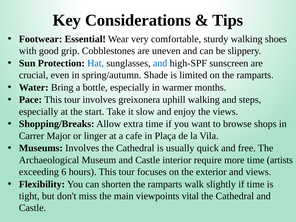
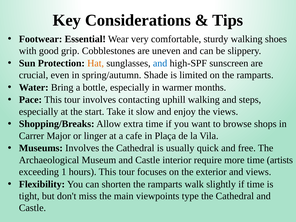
Hat colour: blue -> orange
greixonera: greixonera -> contacting
6: 6 -> 1
vital: vital -> type
